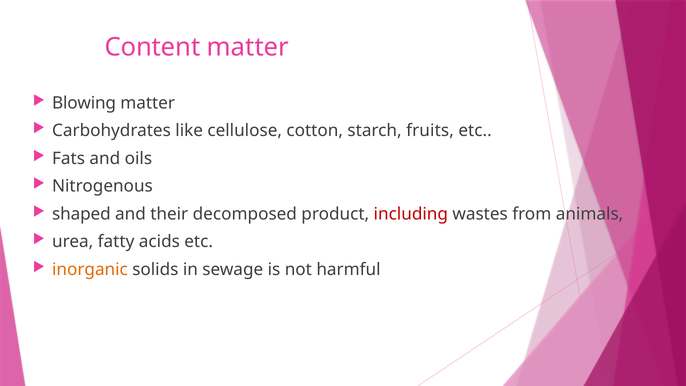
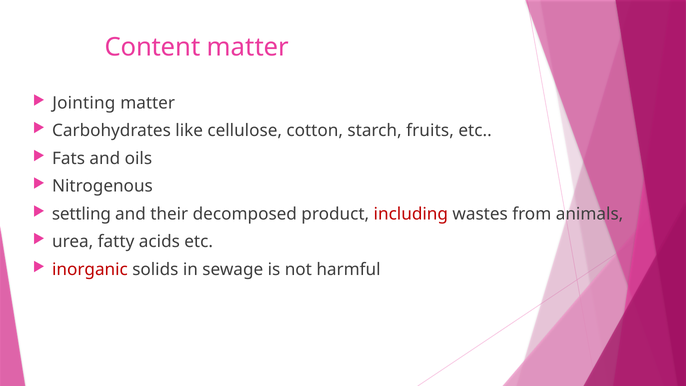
Blowing: Blowing -> Jointing
shaped: shaped -> settling
inorganic colour: orange -> red
